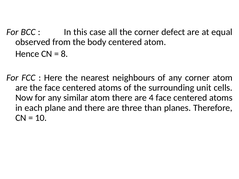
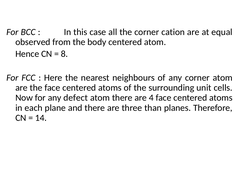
defect: defect -> cation
similar: similar -> defect
10: 10 -> 14
